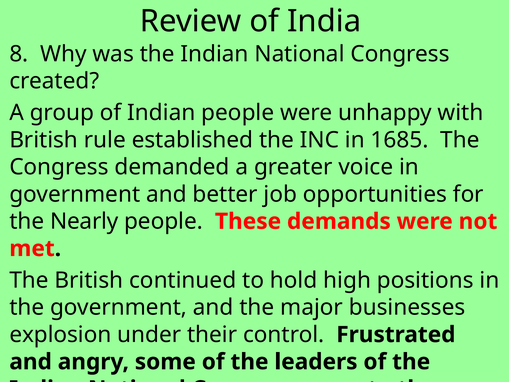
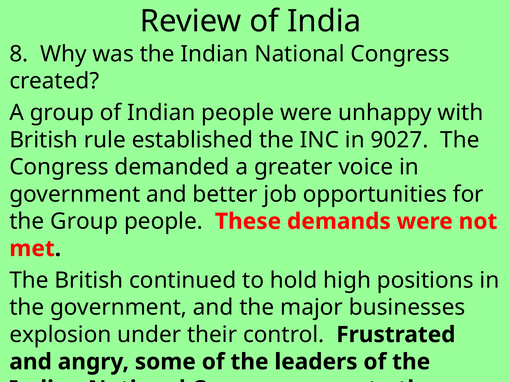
1685: 1685 -> 9027
the Nearly: Nearly -> Group
